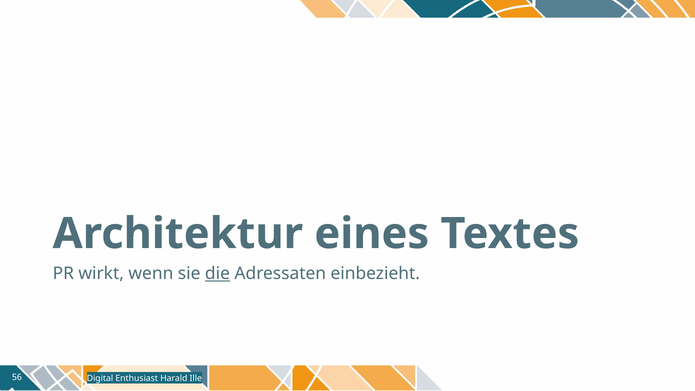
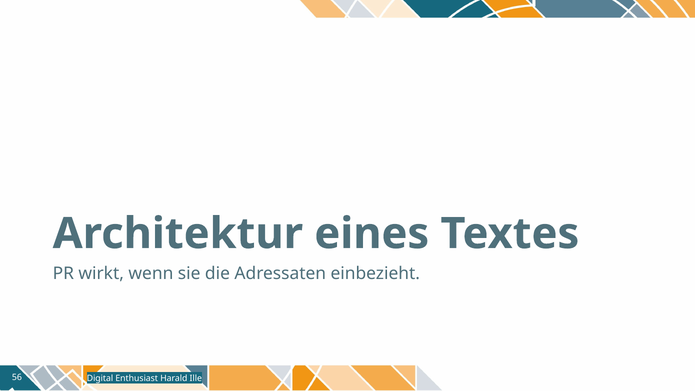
die underline: present -> none
